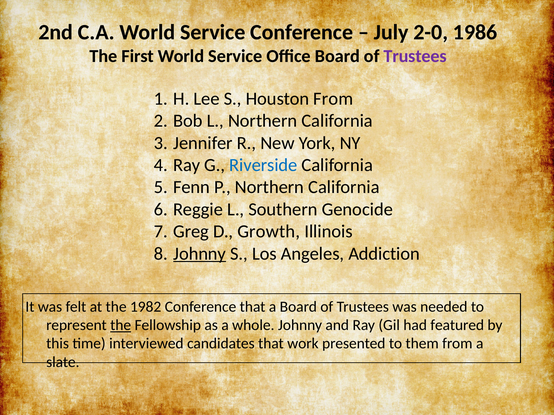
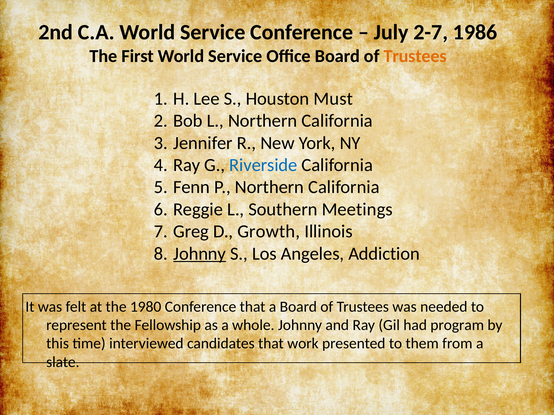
2-0: 2-0 -> 2-7
Trustees at (415, 56) colour: purple -> orange
Houston From: From -> Must
Genocide: Genocide -> Meetings
1982: 1982 -> 1980
the at (121, 326) underline: present -> none
featured: featured -> program
